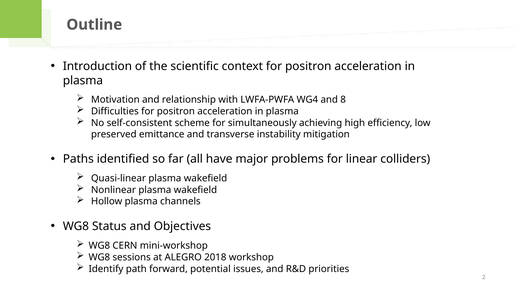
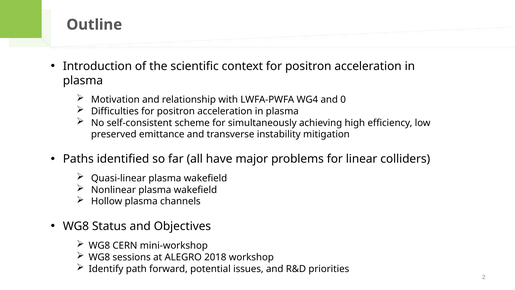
8: 8 -> 0
